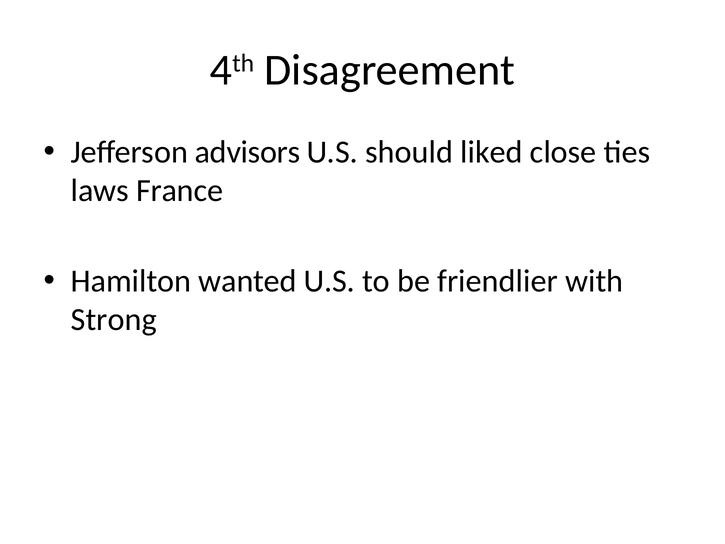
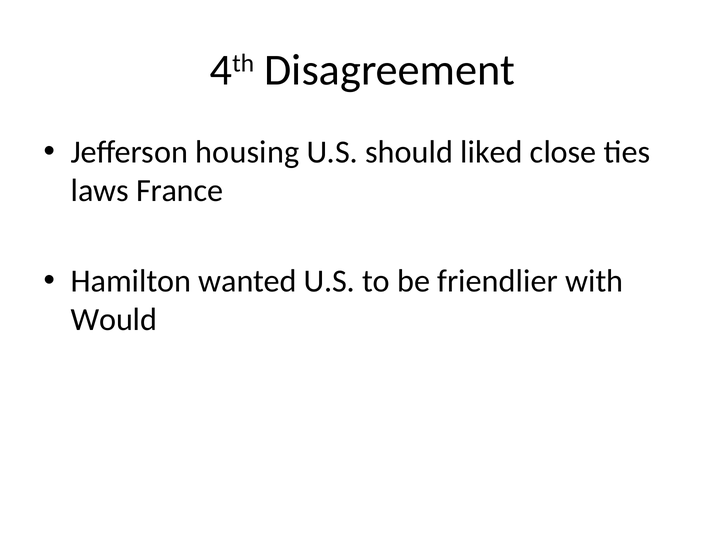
advisors: advisors -> housing
Strong: Strong -> Would
